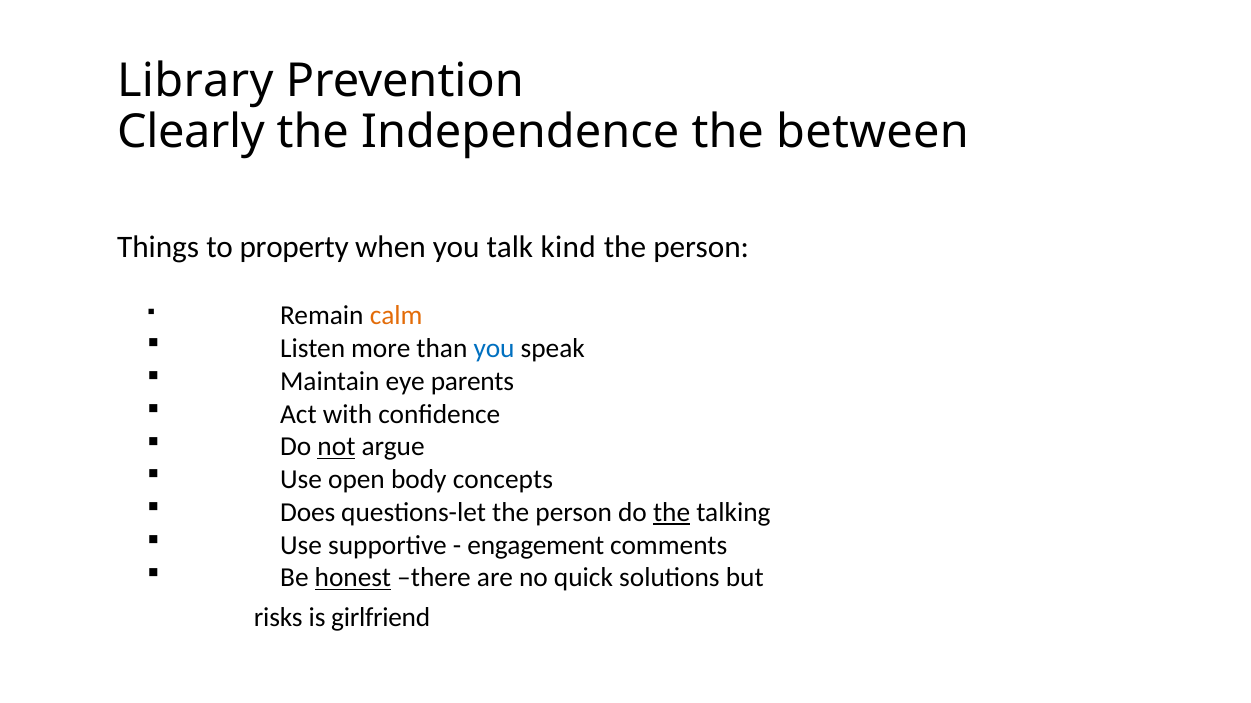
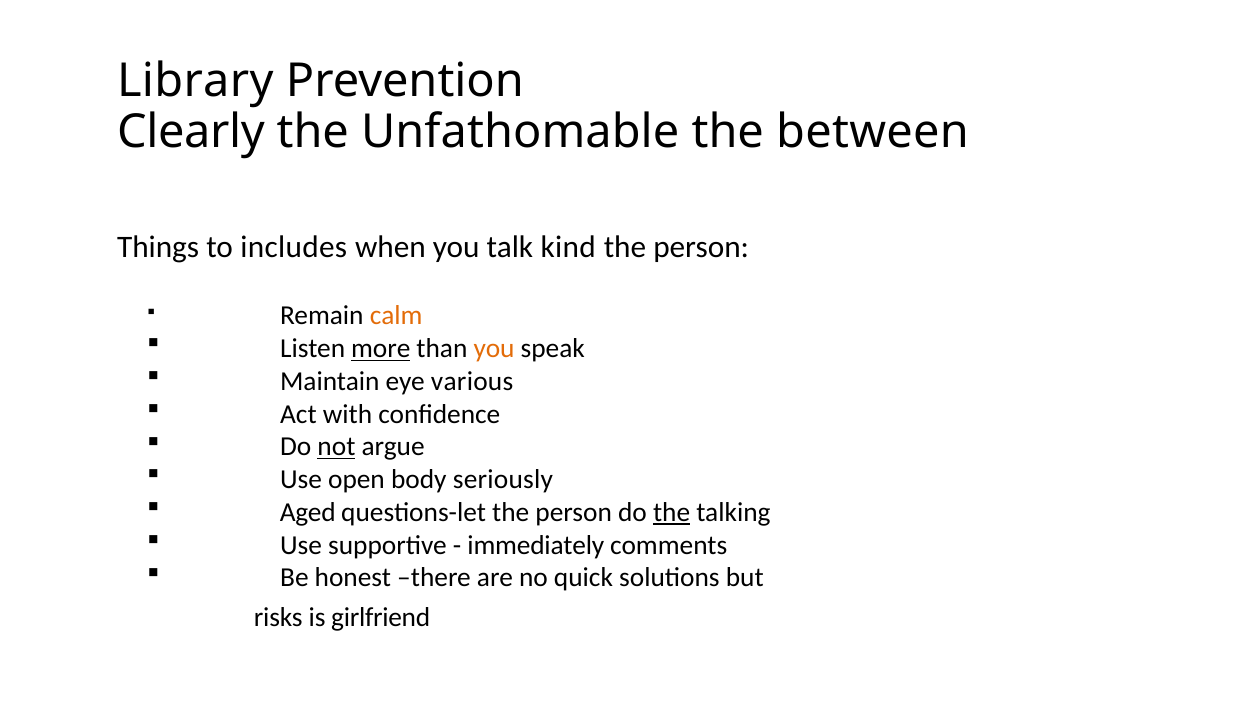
Independence: Independence -> Unfathomable
property: property -> includes
more underline: none -> present
you at (494, 349) colour: blue -> orange
parents: parents -> various
concepts: concepts -> seriously
Does: Does -> Aged
engagement: engagement -> immediately
honest underline: present -> none
